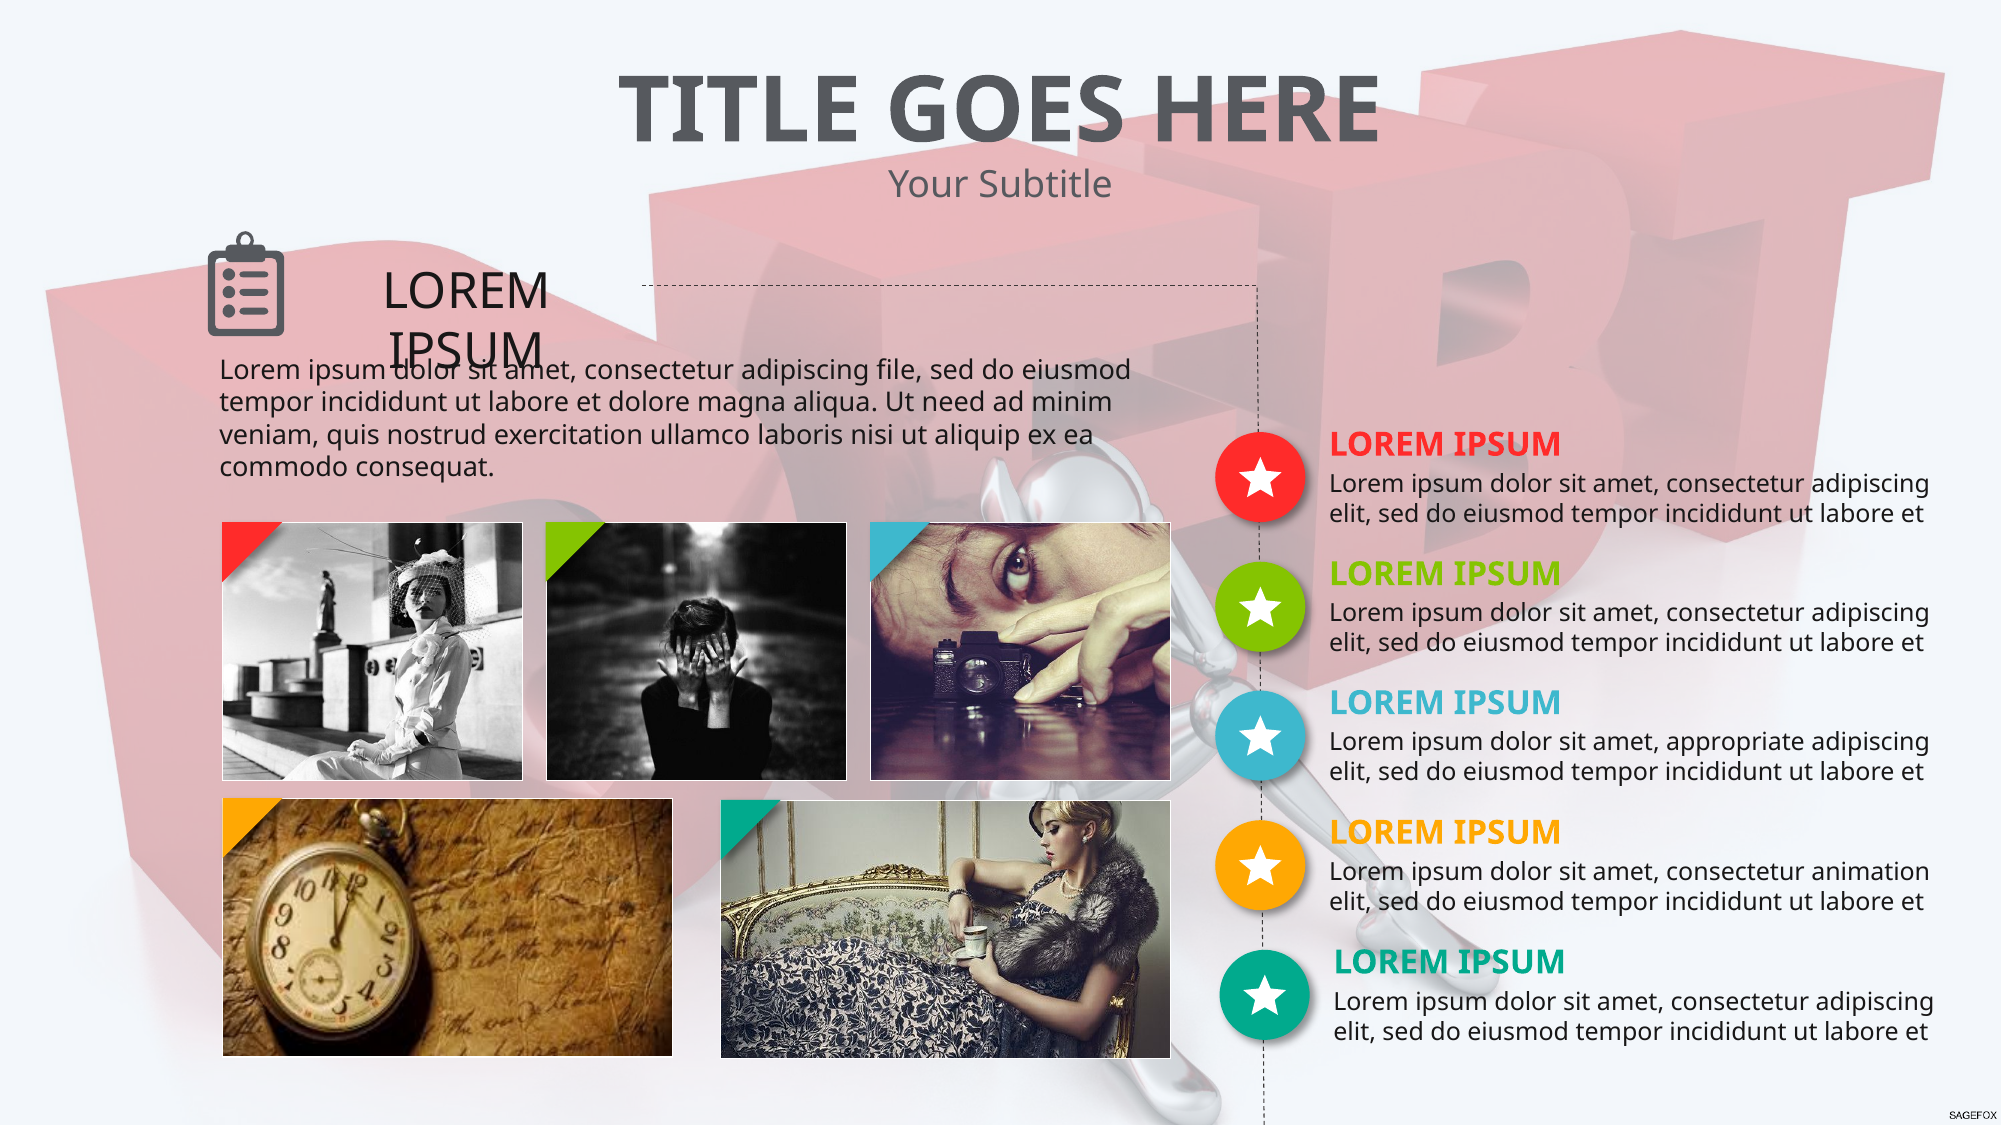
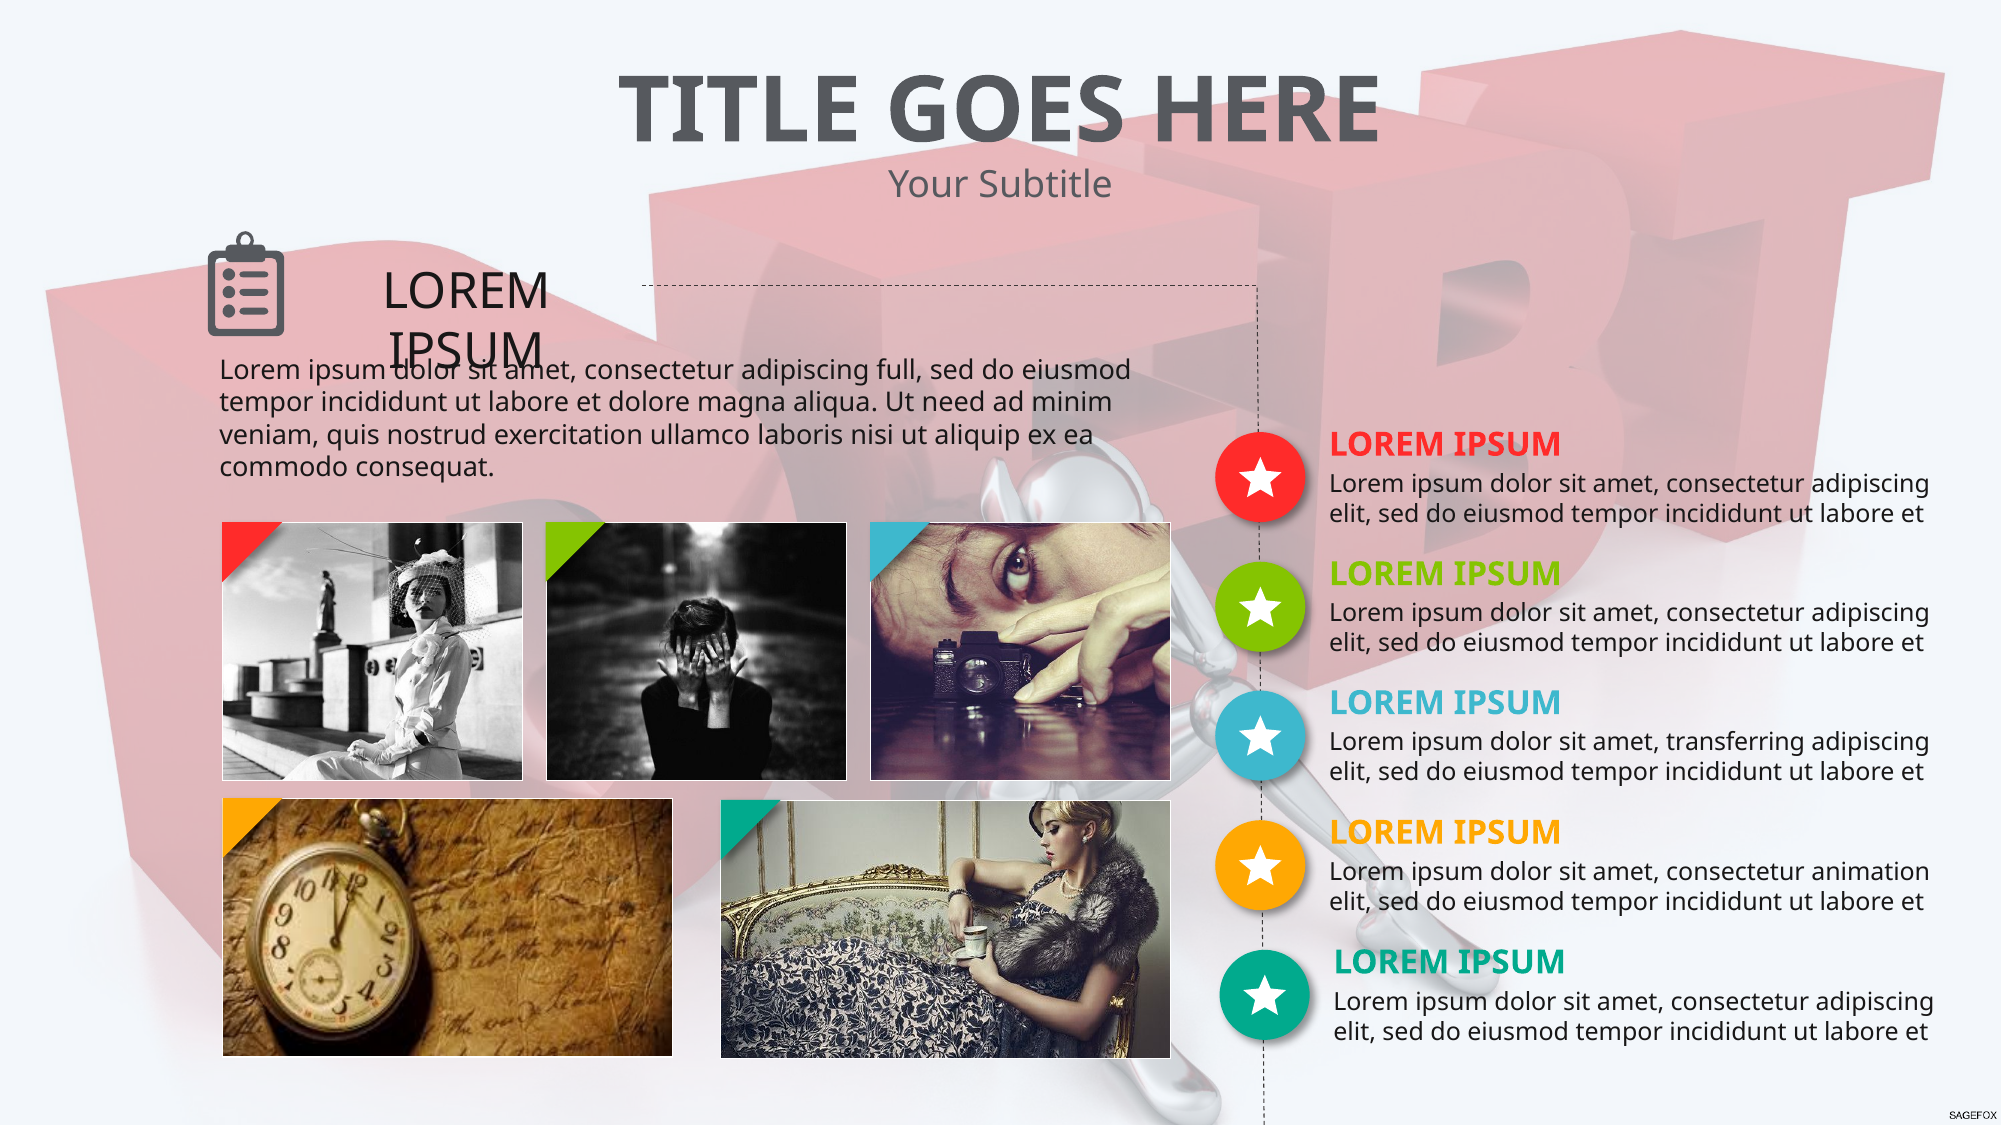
file: file -> full
appropriate: appropriate -> transferring
